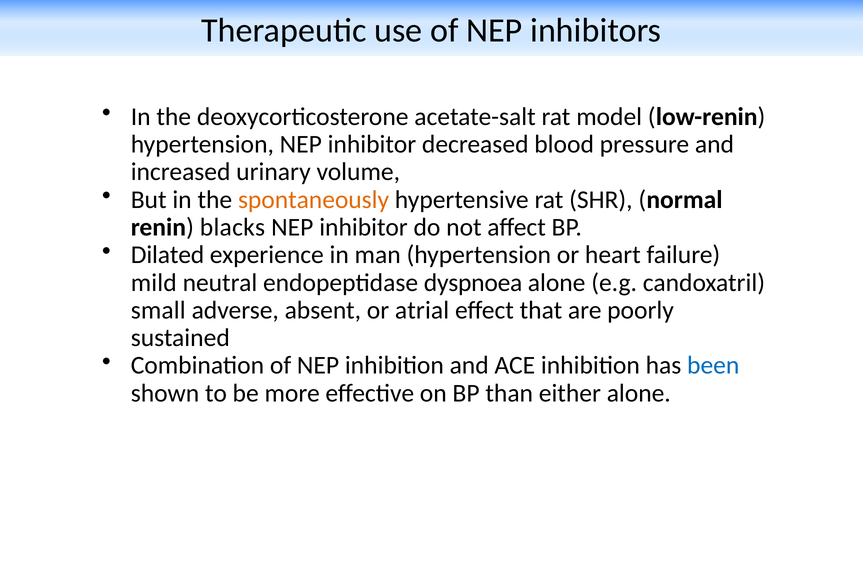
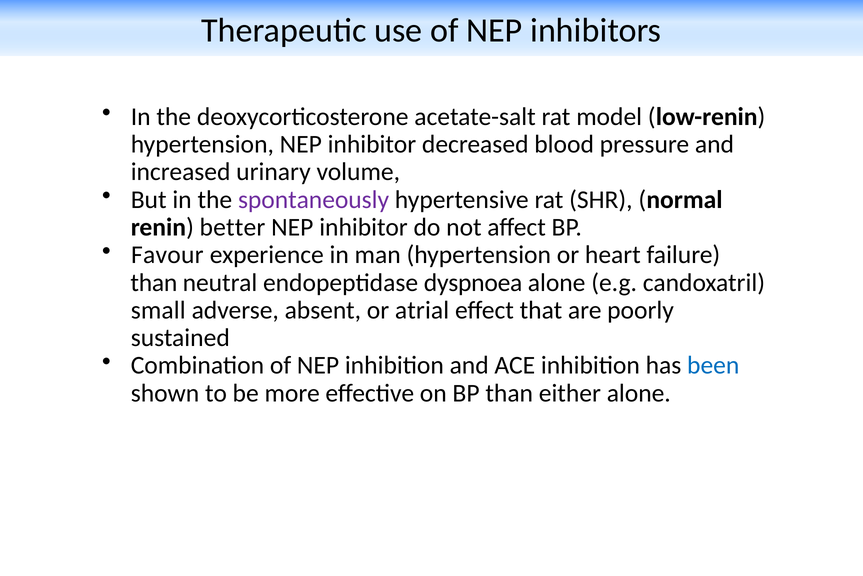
spontaneously colour: orange -> purple
blacks: blacks -> better
Dilated: Dilated -> Favour
mild at (154, 282): mild -> than
